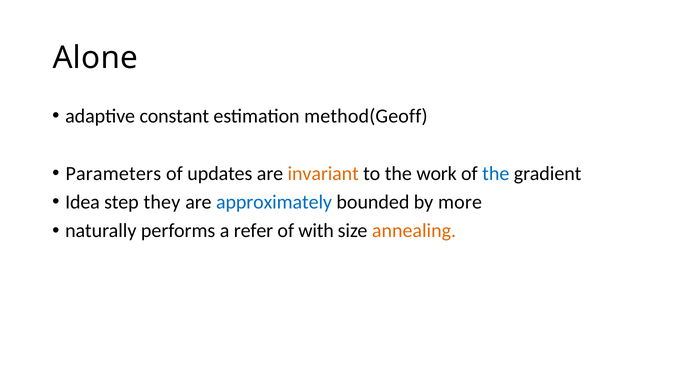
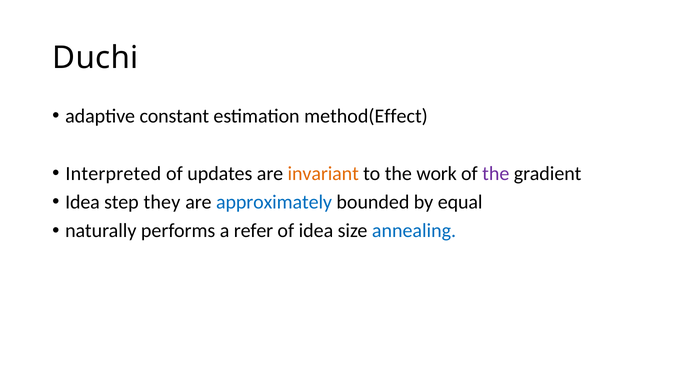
Alone: Alone -> Duchi
method(Geoff: method(Geoff -> method(Effect
Parameters: Parameters -> Interpreted
the at (496, 173) colour: blue -> purple
more: more -> equal
of with: with -> idea
annealing colour: orange -> blue
